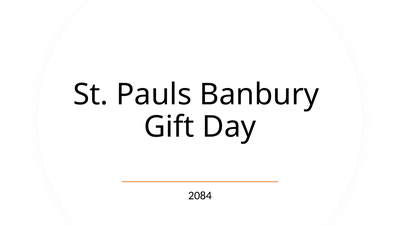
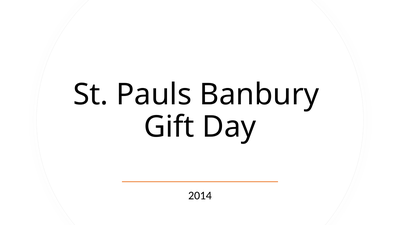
2084: 2084 -> 2014
